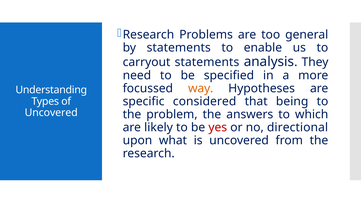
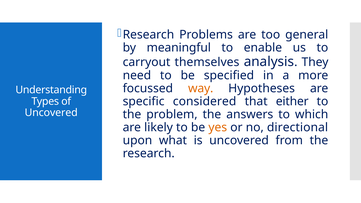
by statements: statements -> meaningful
carryout statements: statements -> themselves
being: being -> either
yes colour: red -> orange
